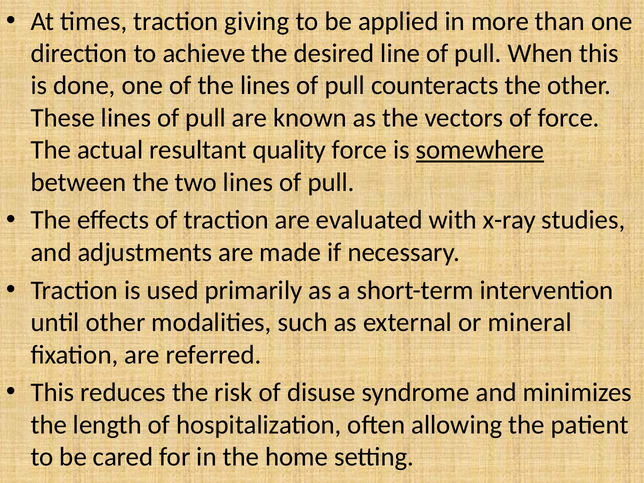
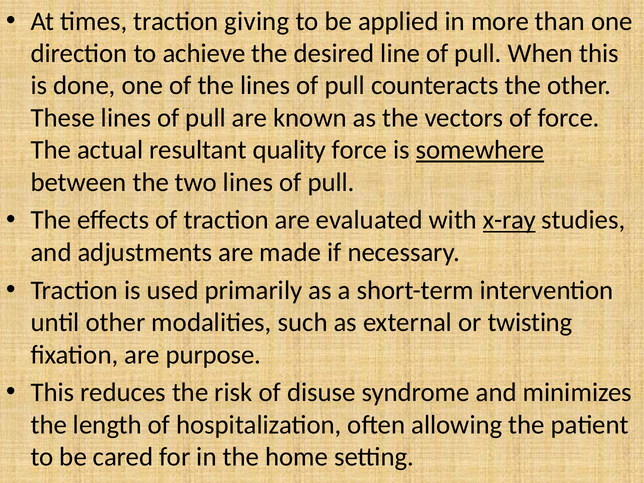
x-ray underline: none -> present
mineral: mineral -> twisting
referred: referred -> purpose
